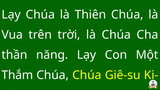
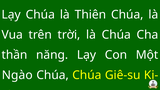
Thắm: Thắm -> Ngào
